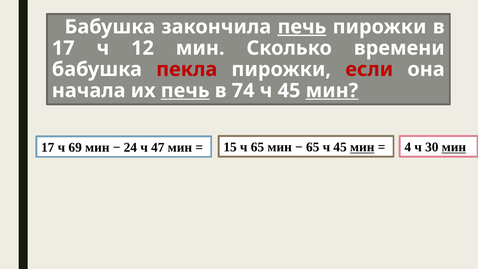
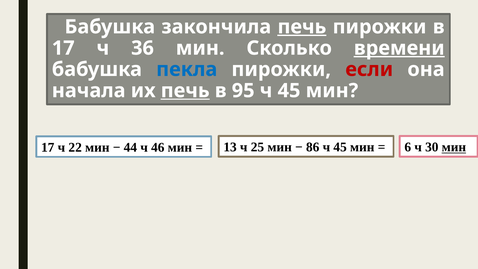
12: 12 -> 36
времени underline: none -> present
пекла colour: red -> blue
74: 74 -> 95
мин at (332, 91) underline: present -> none
69: 69 -> 22
24: 24 -> 44
47: 47 -> 46
15: 15 -> 13
ч 65: 65 -> 25
65 at (313, 147): 65 -> 86
мин at (362, 147) underline: present -> none
4: 4 -> 6
